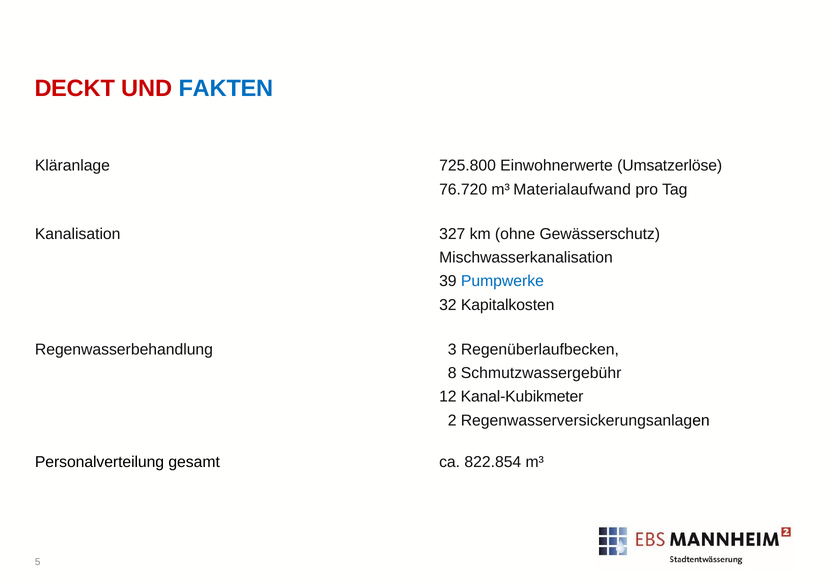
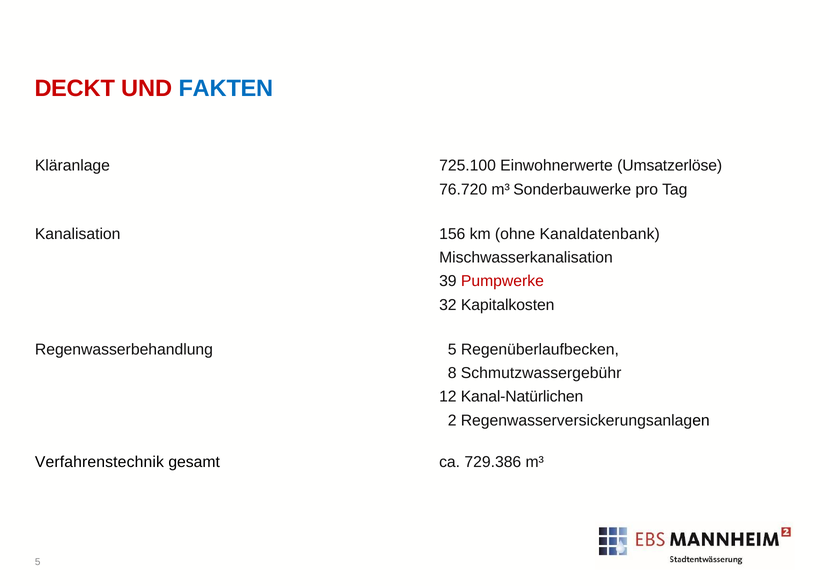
725.800: 725.800 -> 725.100
Materialaufwand: Materialaufwand -> Sonderbauwerke
327: 327 -> 156
Gewässerschutz: Gewässerschutz -> Kanaldatenbank
Pumpwerke colour: blue -> red
Regenwasserbehandlung 3: 3 -> 5
Kanal-Kubikmeter: Kanal-Kubikmeter -> Kanal-Natürlichen
Personalverteilung: Personalverteilung -> Verfahrenstechnik
822.854: 822.854 -> 729.386
